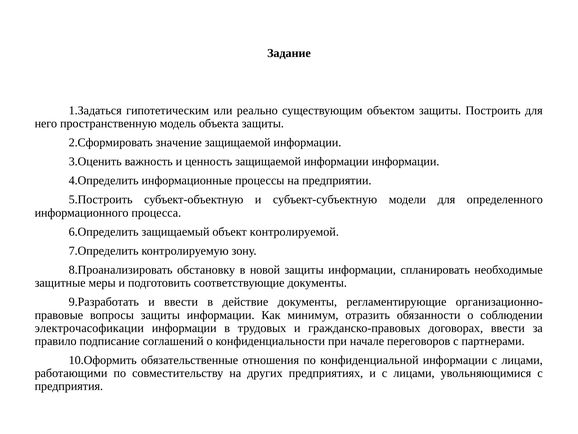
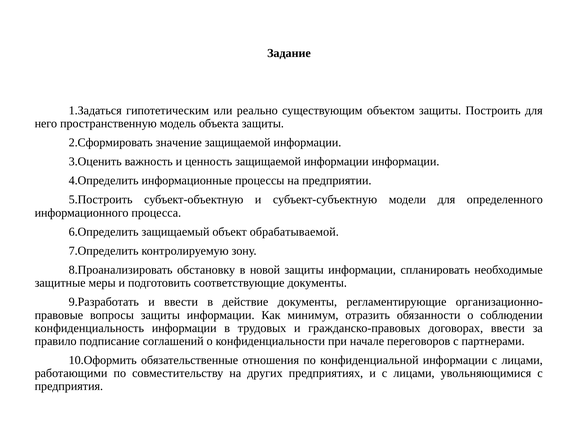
контролируемой: контролируемой -> обрабатываемой
электрочасофикации: электрочасофикации -> конфиденциальность
